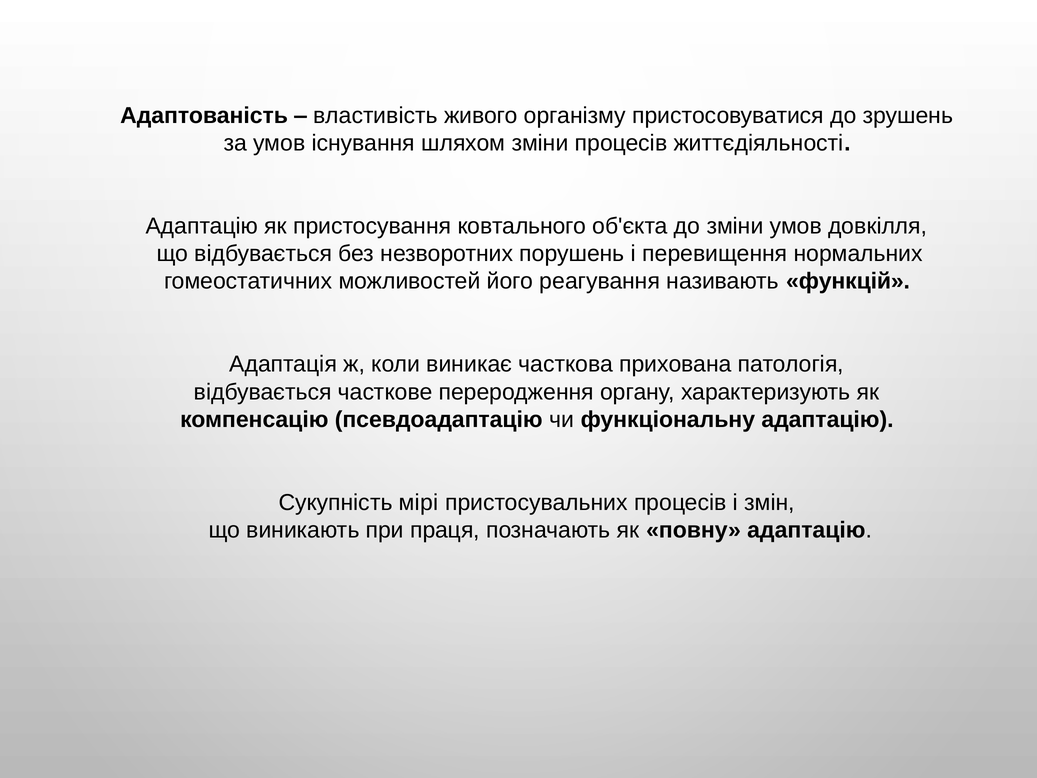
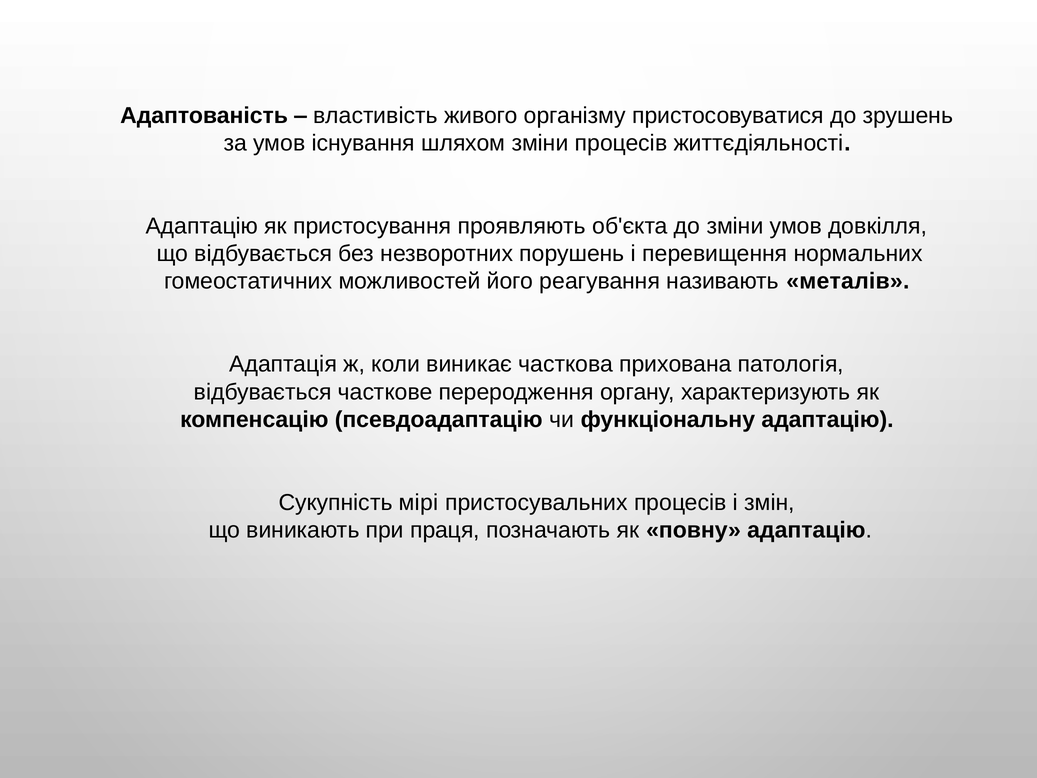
ковтального: ковтального -> проявляють
функцій: функцій -> металів
